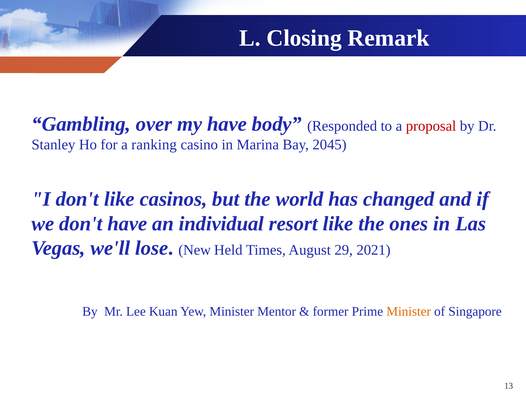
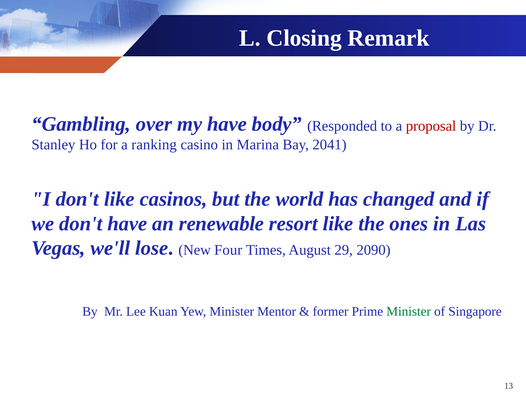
2045: 2045 -> 2041
individual: individual -> renewable
Held: Held -> Four
2021: 2021 -> 2090
Minister at (409, 311) colour: orange -> green
